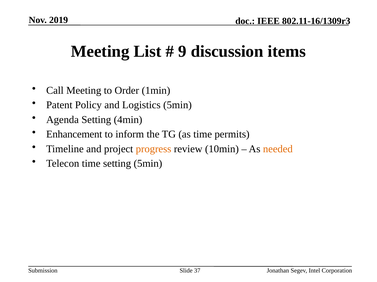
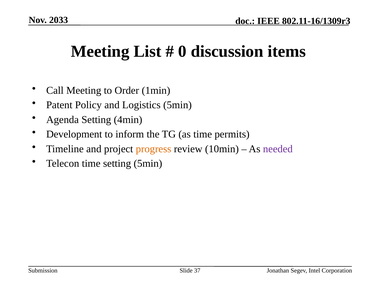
2019: 2019 -> 2033
9: 9 -> 0
Enhancement: Enhancement -> Development
needed colour: orange -> purple
